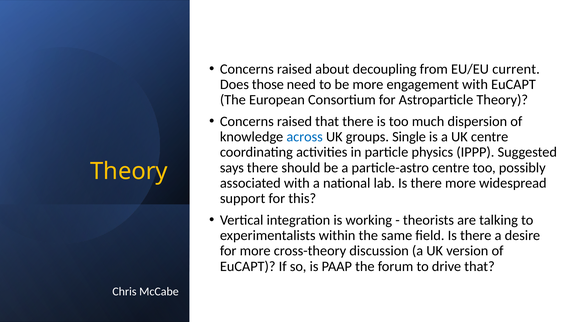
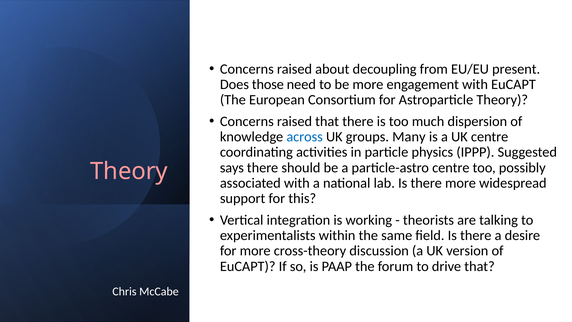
current: current -> present
Single: Single -> Many
Theory at (129, 171) colour: yellow -> pink
